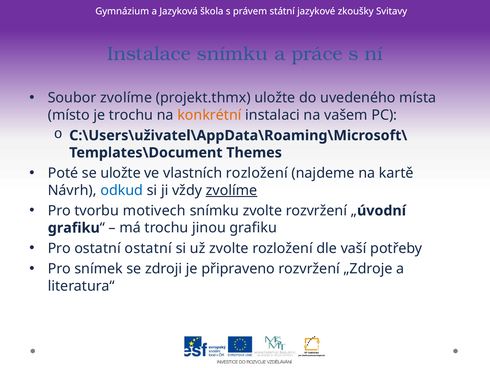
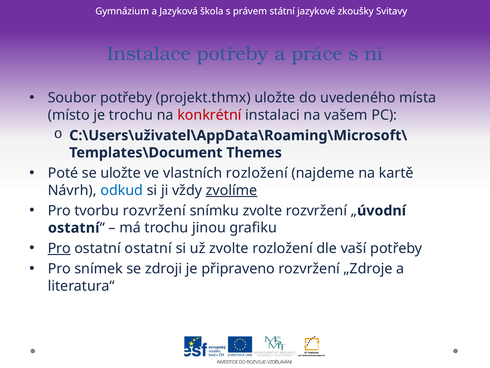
Instalace snímku: snímku -> potřeby
Soubor zvolíme: zvolíme -> potřeby
konkrétní colour: orange -> red
tvorbu motivech: motivech -> rozvržení
grafiku at (74, 228): grafiku -> ostatní
Pro at (59, 248) underline: none -> present
